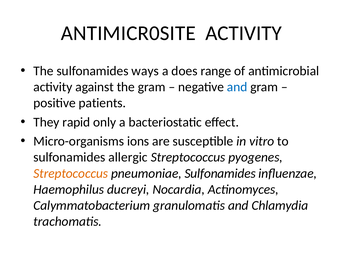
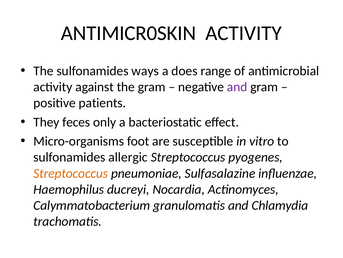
ANTIMICR0SITE: ANTIMICR0SITE -> ANTIMICR0SKIN
and at (237, 87) colour: blue -> purple
rapid: rapid -> feces
ions: ions -> foot
pneumoniae Sulfonamides: Sulfonamides -> Sulfasalazine
